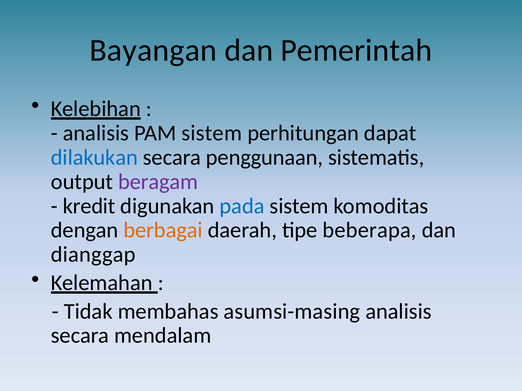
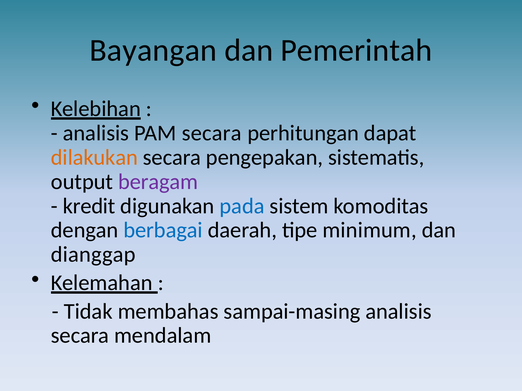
PAM sistem: sistem -> secara
dilakukan colour: blue -> orange
penggunaan: penggunaan -> pengepakan
berbagai colour: orange -> blue
beberapa: beberapa -> minimum
asumsi-masing: asumsi-masing -> sampai-masing
